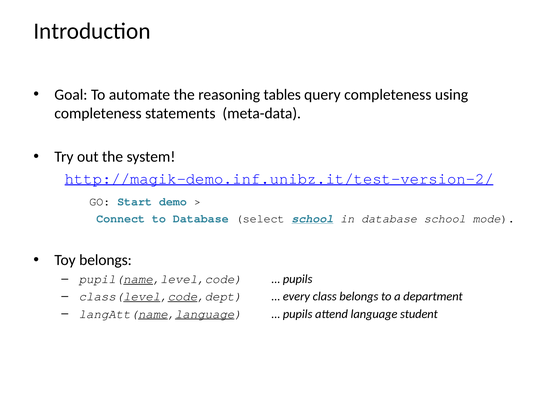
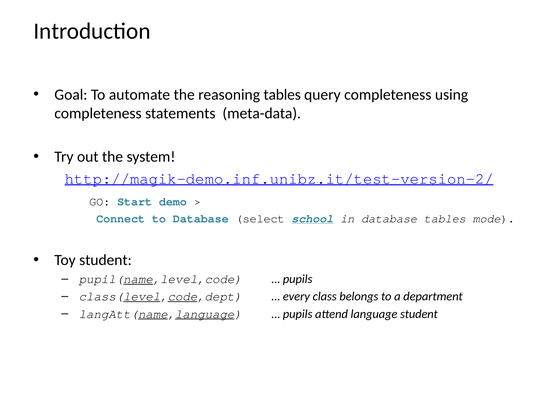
database school: school -> tables
Toy belongs: belongs -> student
